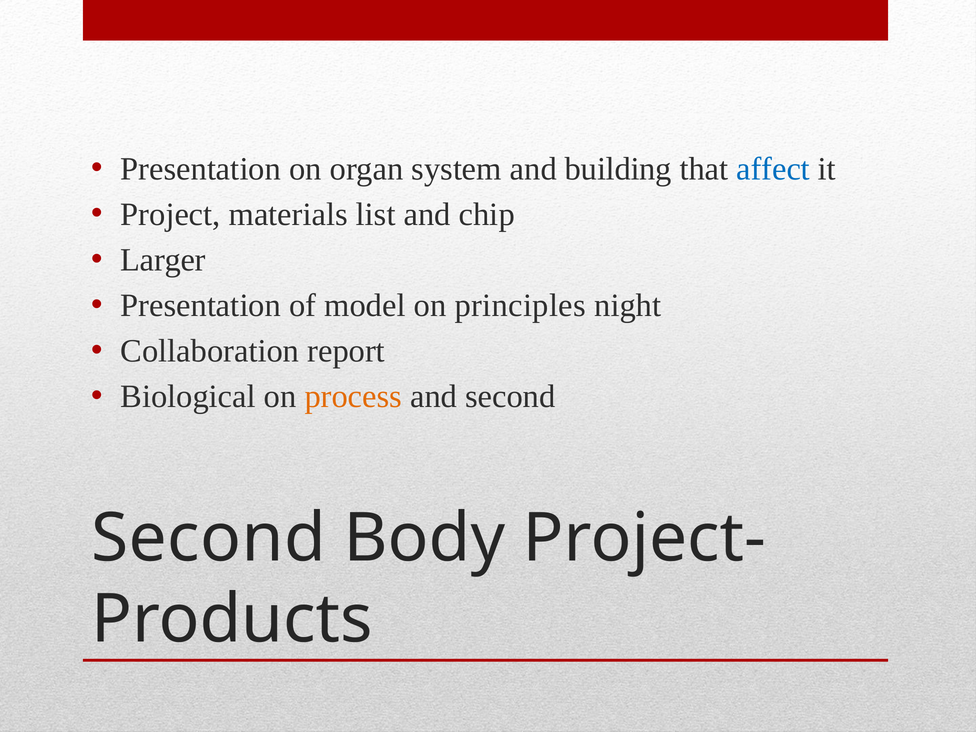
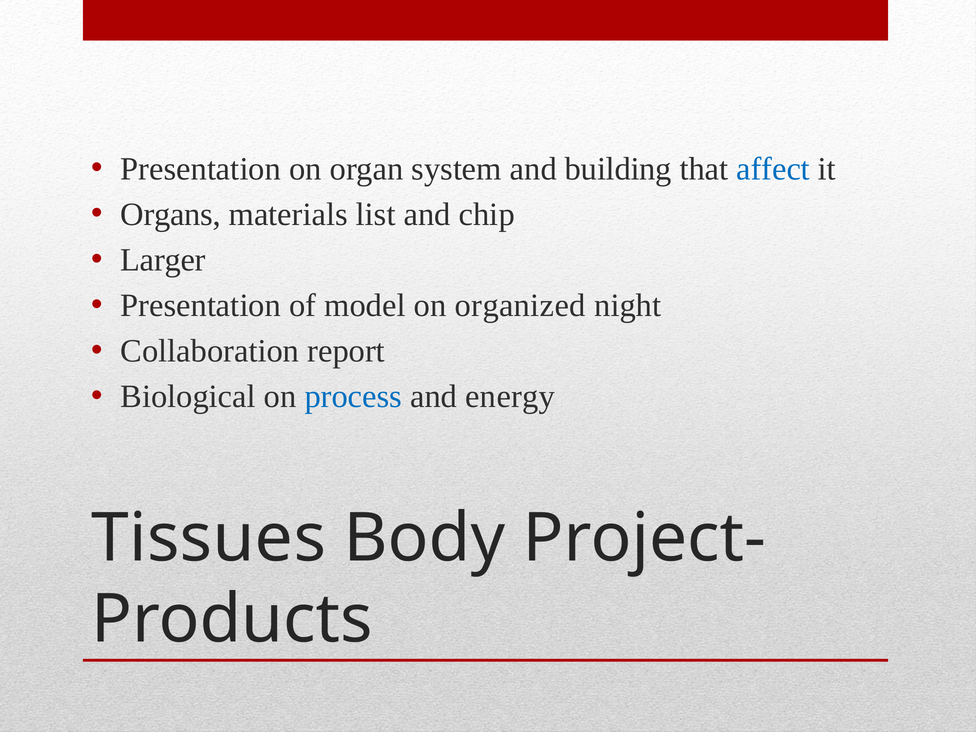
Project: Project -> Organs
principles: principles -> organized
process colour: orange -> blue
and second: second -> energy
Second at (209, 538): Second -> Tissues
